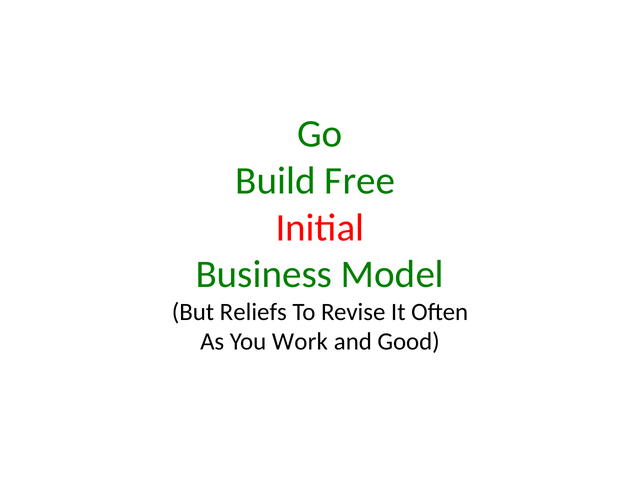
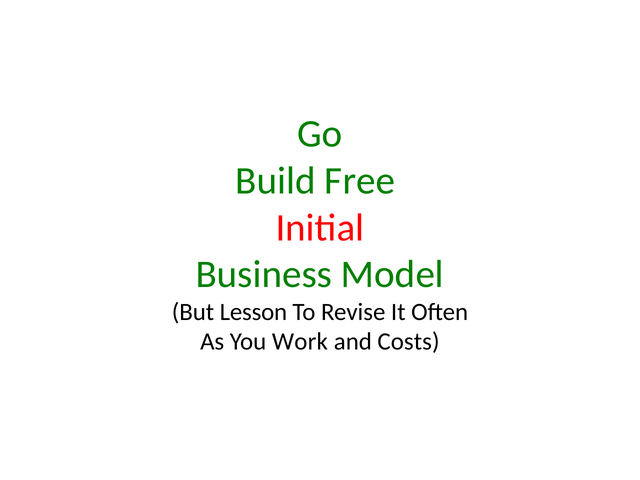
Reliefs: Reliefs -> Lesson
Good: Good -> Costs
